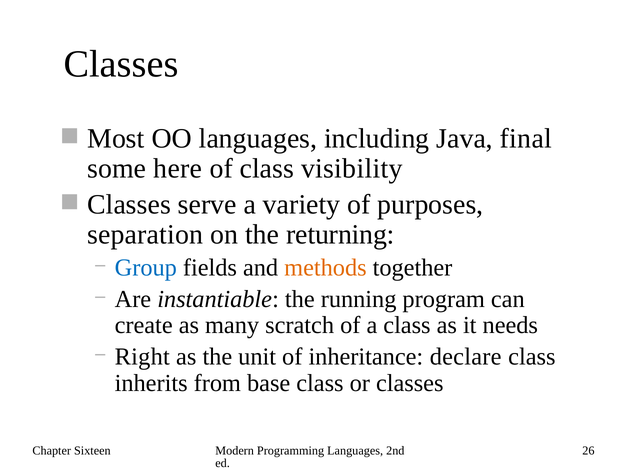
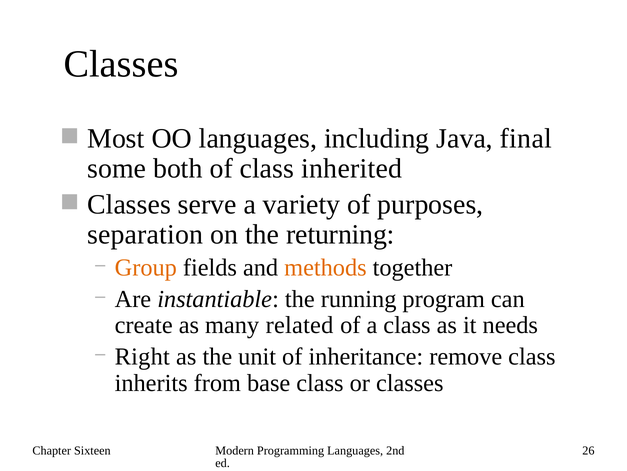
here: here -> both
visibility: visibility -> inherited
Group colour: blue -> orange
scratch: scratch -> related
declare: declare -> remove
